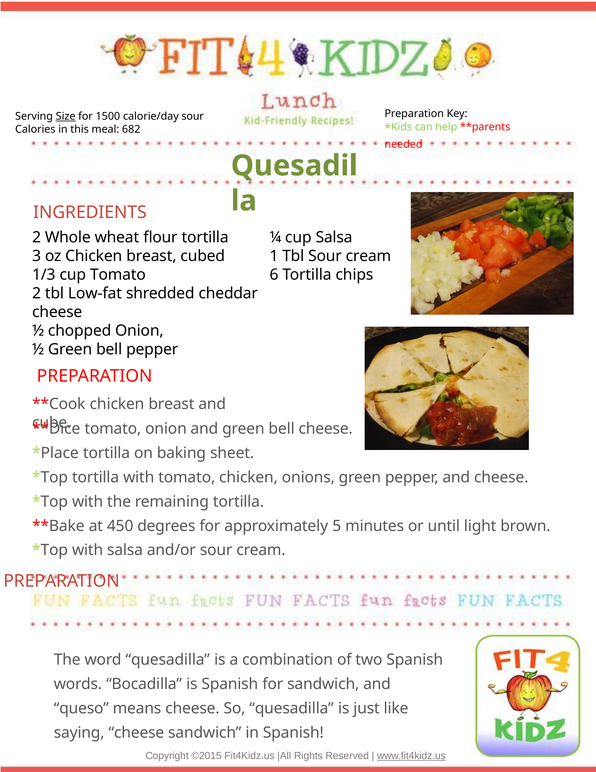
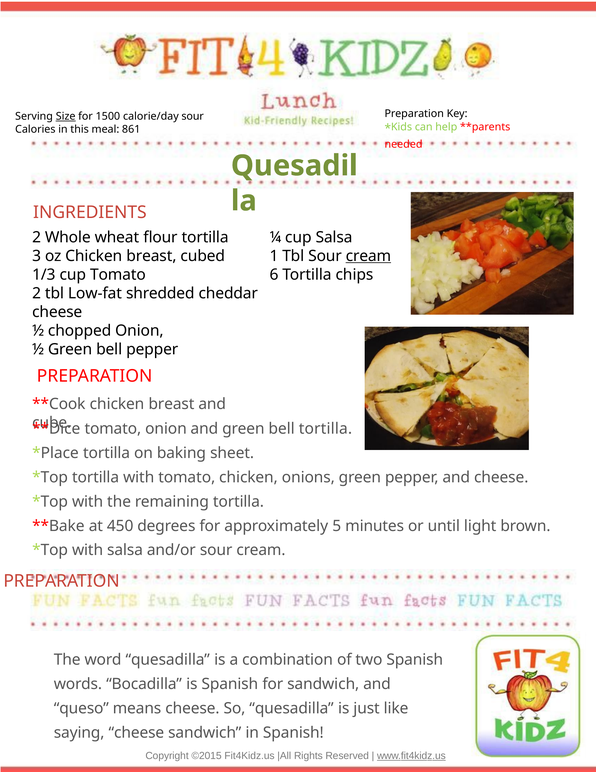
682: 682 -> 861
cream at (368, 256) underline: none -> present
bell cheese: cheese -> tortilla
